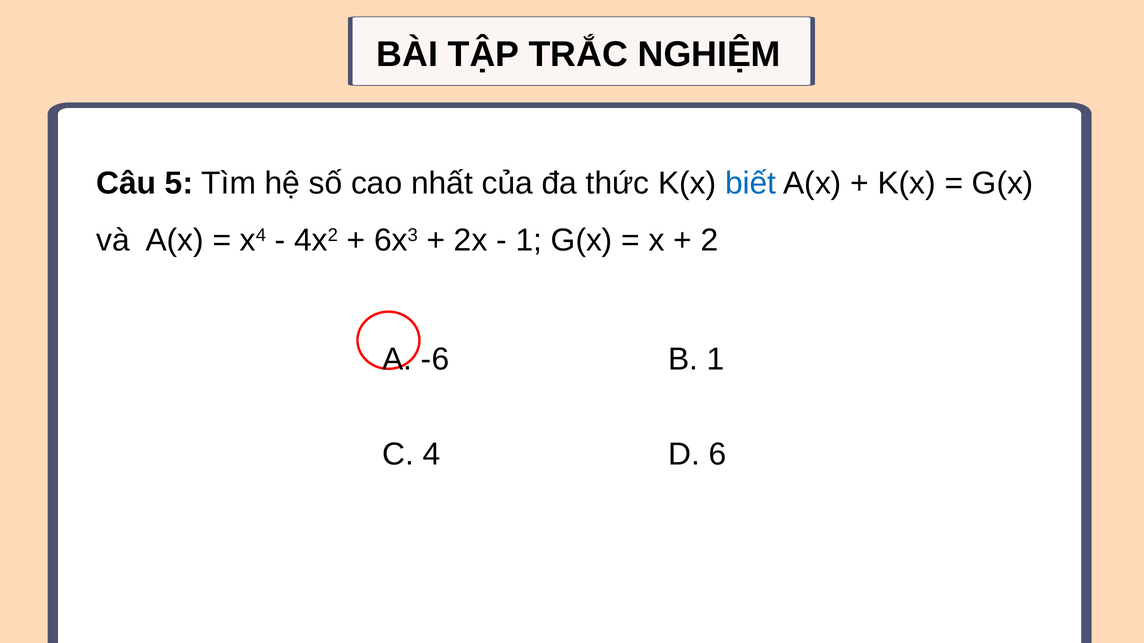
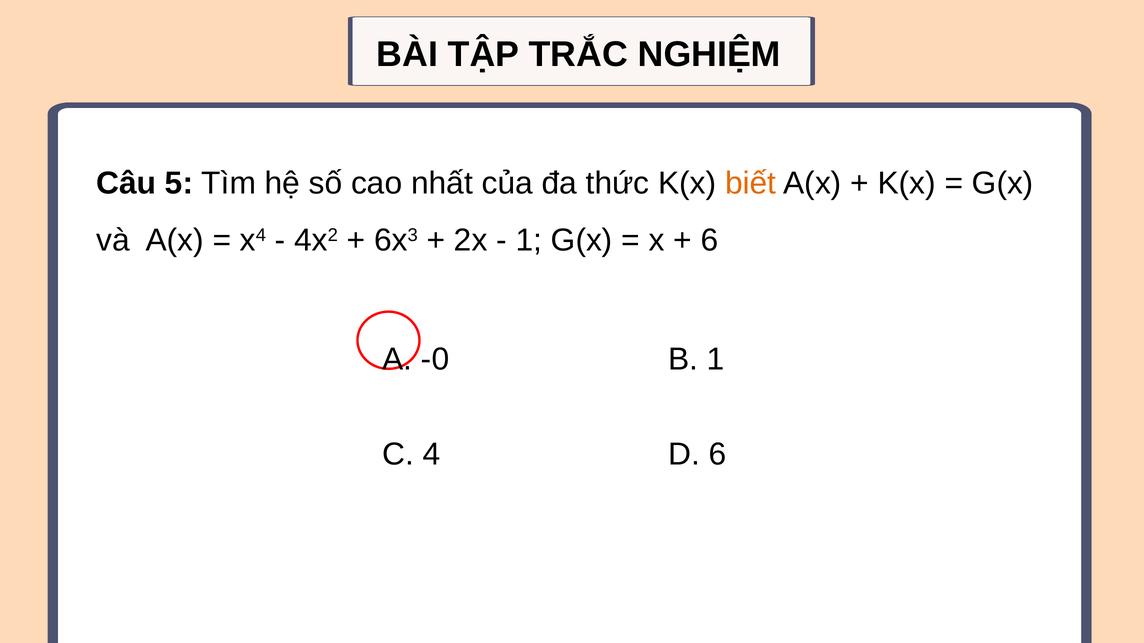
biết colour: blue -> orange
2 at (710, 240): 2 -> 6
-6: -6 -> -0
